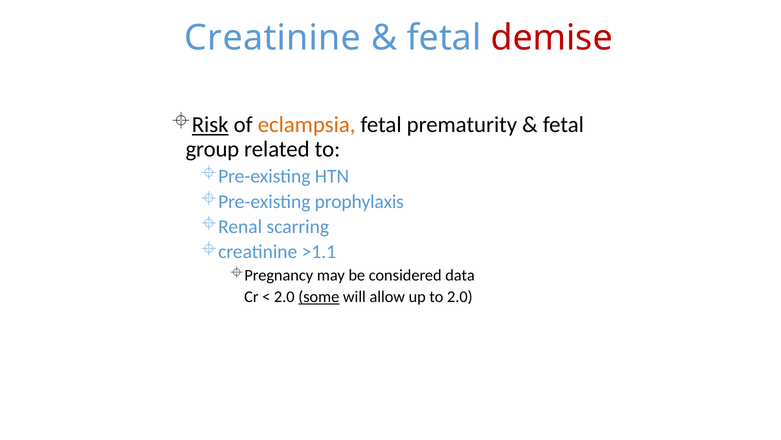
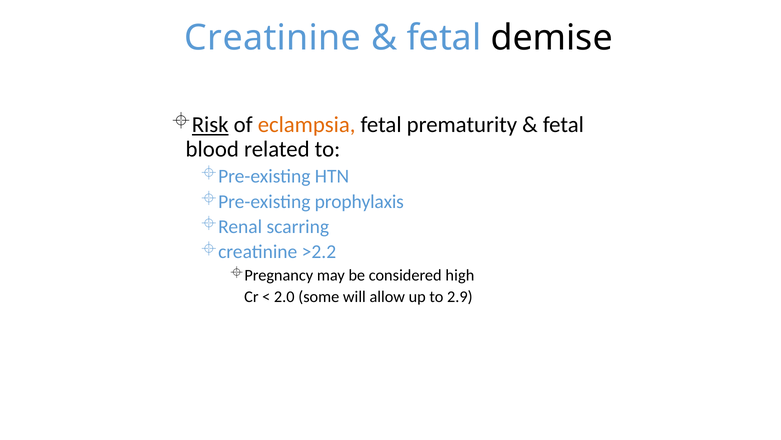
demise colour: red -> black
group: group -> blood
>1.1: >1.1 -> >2.2
data: data -> high
some underline: present -> none
to 2.0: 2.0 -> 2.9
